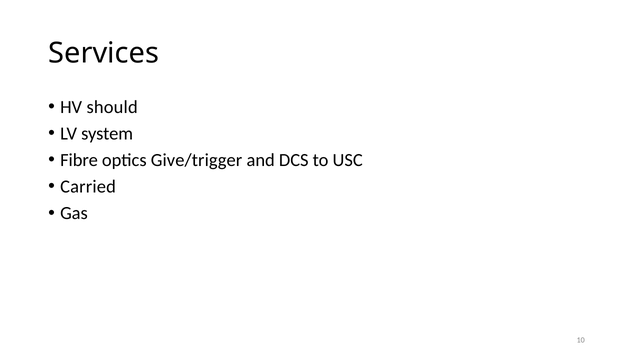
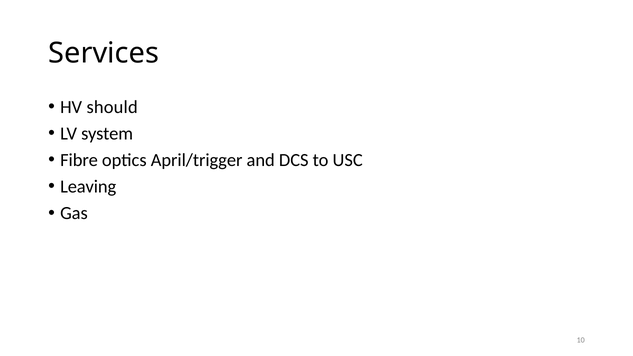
Give/trigger: Give/trigger -> April/trigger
Carried: Carried -> Leaving
